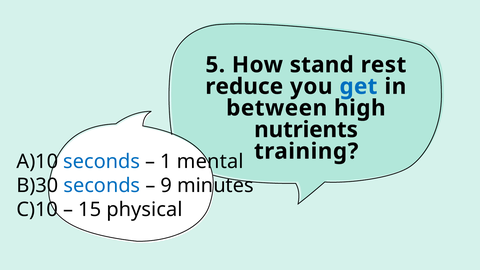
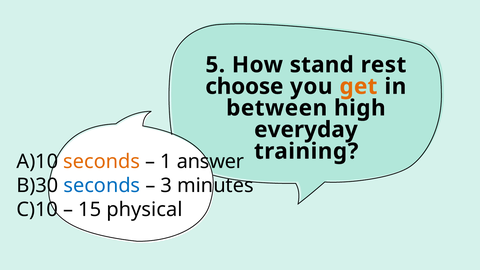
reduce: reduce -> choose
get colour: blue -> orange
nutrients: nutrients -> everyday
seconds at (102, 161) colour: blue -> orange
mental: mental -> answer
9: 9 -> 3
